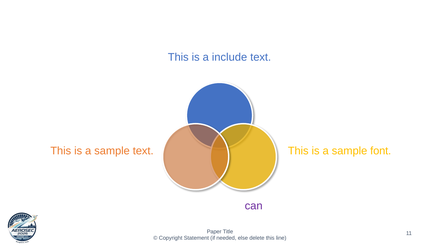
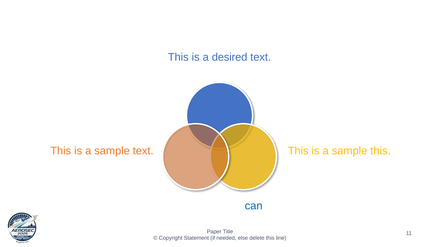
include at (230, 57): include -> desired
sample font: font -> this
can at (254, 206) colour: purple -> blue
